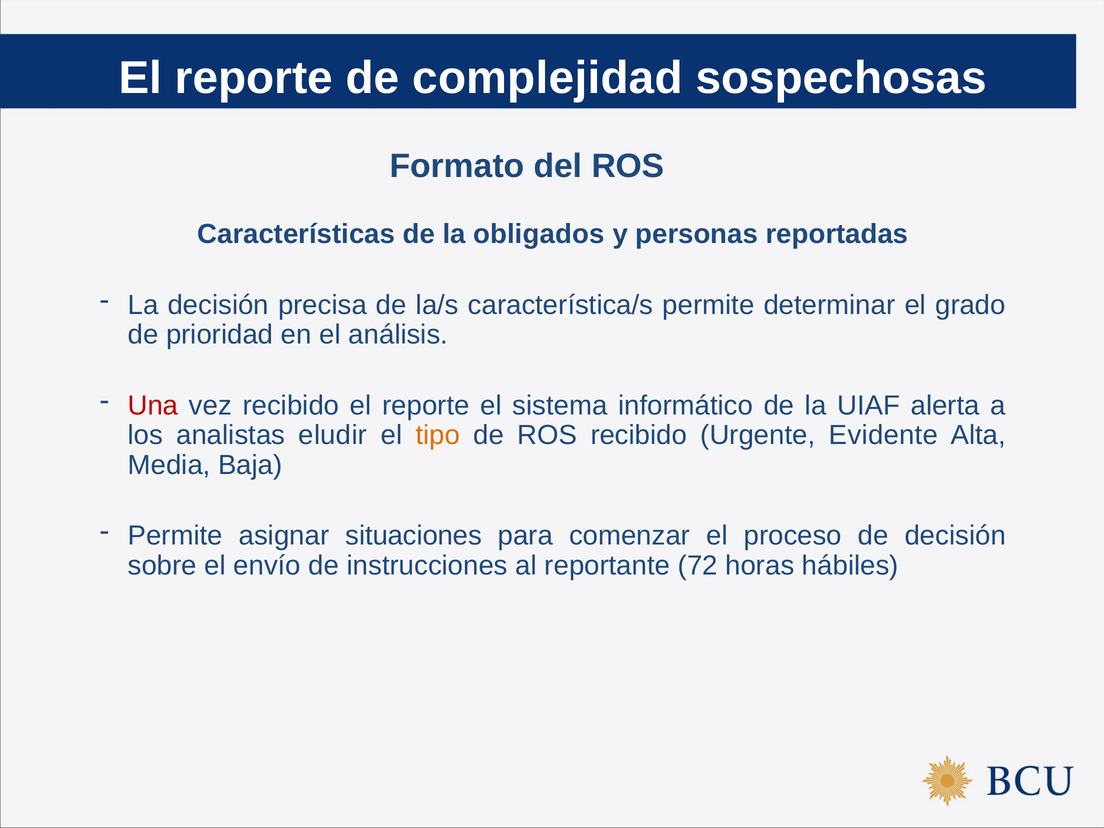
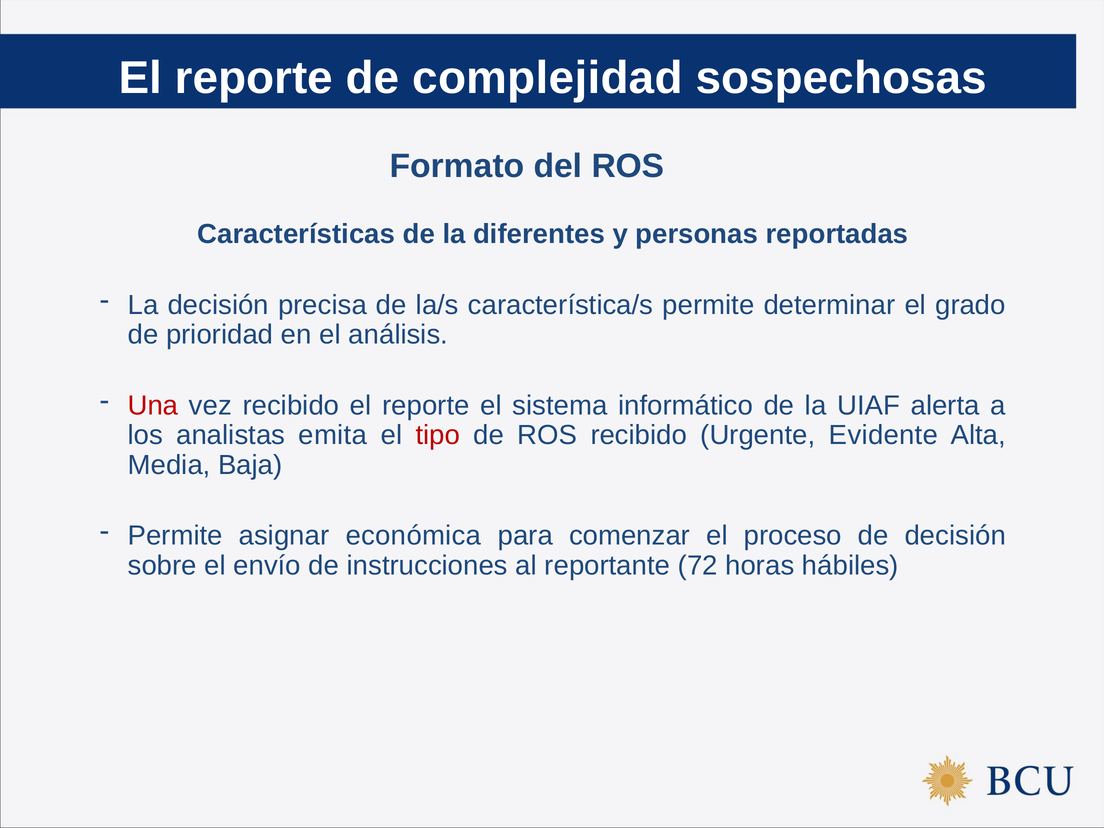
obligados: obligados -> diferentes
eludir: eludir -> emita
tipo colour: orange -> red
situaciones: situaciones -> económica
